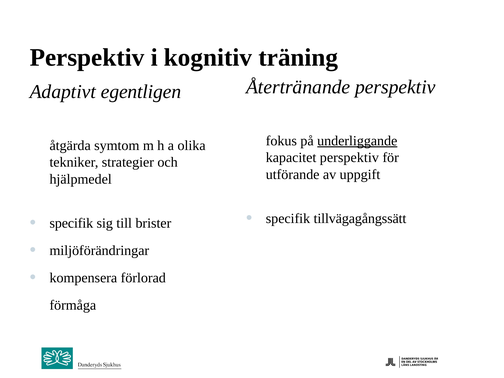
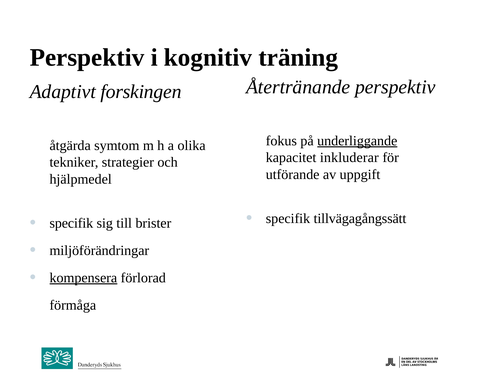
egentligen: egentligen -> forskingen
kapacitet perspektiv: perspektiv -> inkluderar
kompensera underline: none -> present
